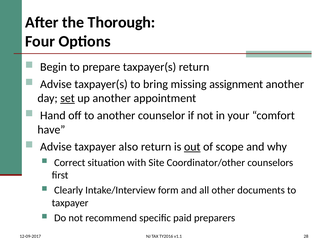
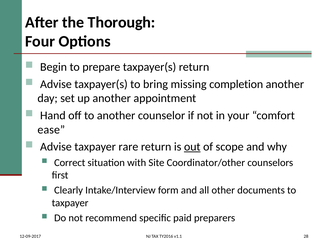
assignment: assignment -> completion
set underline: present -> none
have: have -> ease
also: also -> rare
